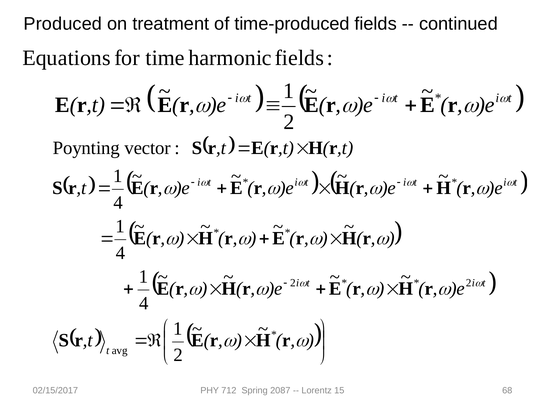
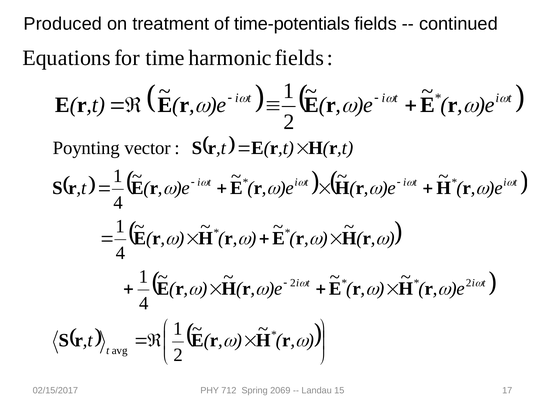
time-produced: time-produced -> time-potentials
2087: 2087 -> 2069
Lorentz: Lorentz -> Landau
68: 68 -> 17
